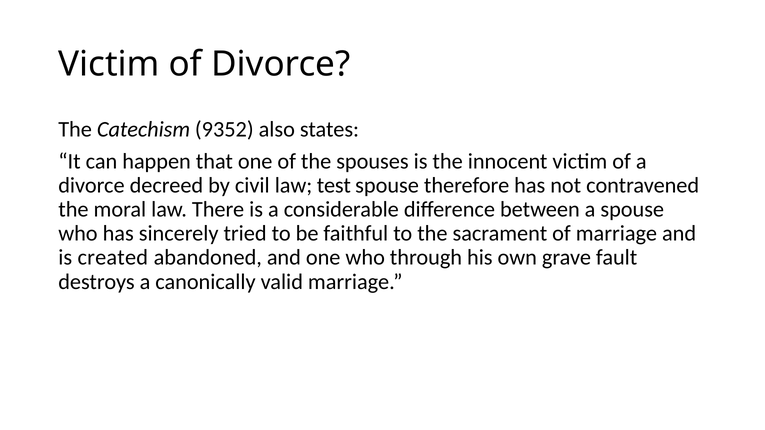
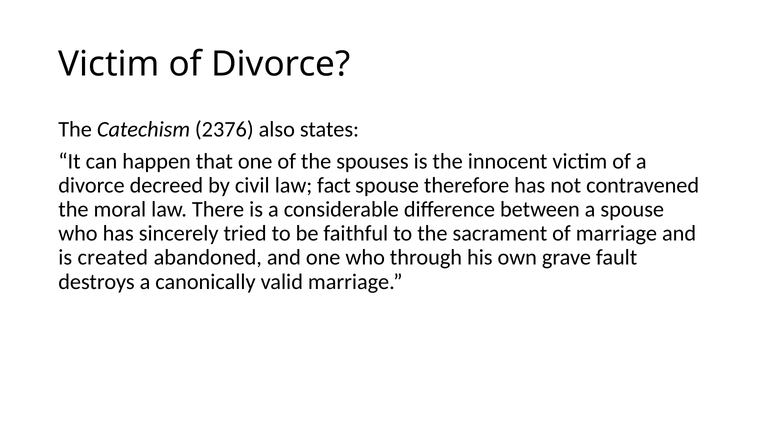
9352: 9352 -> 2376
test: test -> fact
